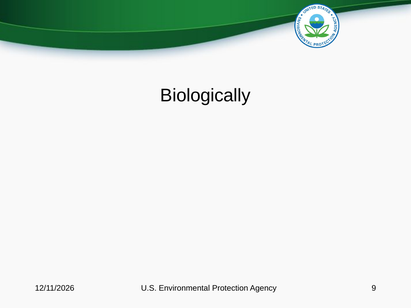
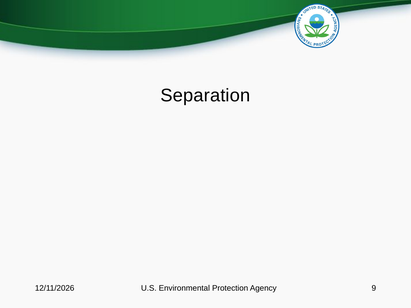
Biologically: Biologically -> Separation
